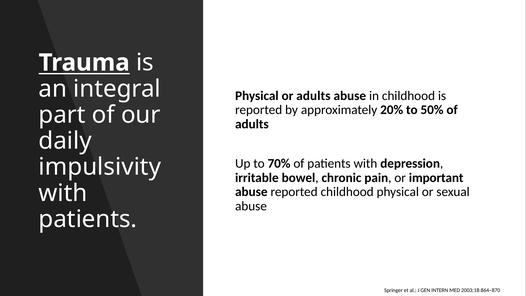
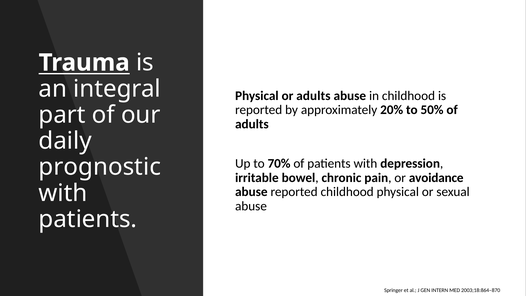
impulsivity: impulsivity -> prognostic
important: important -> avoidance
